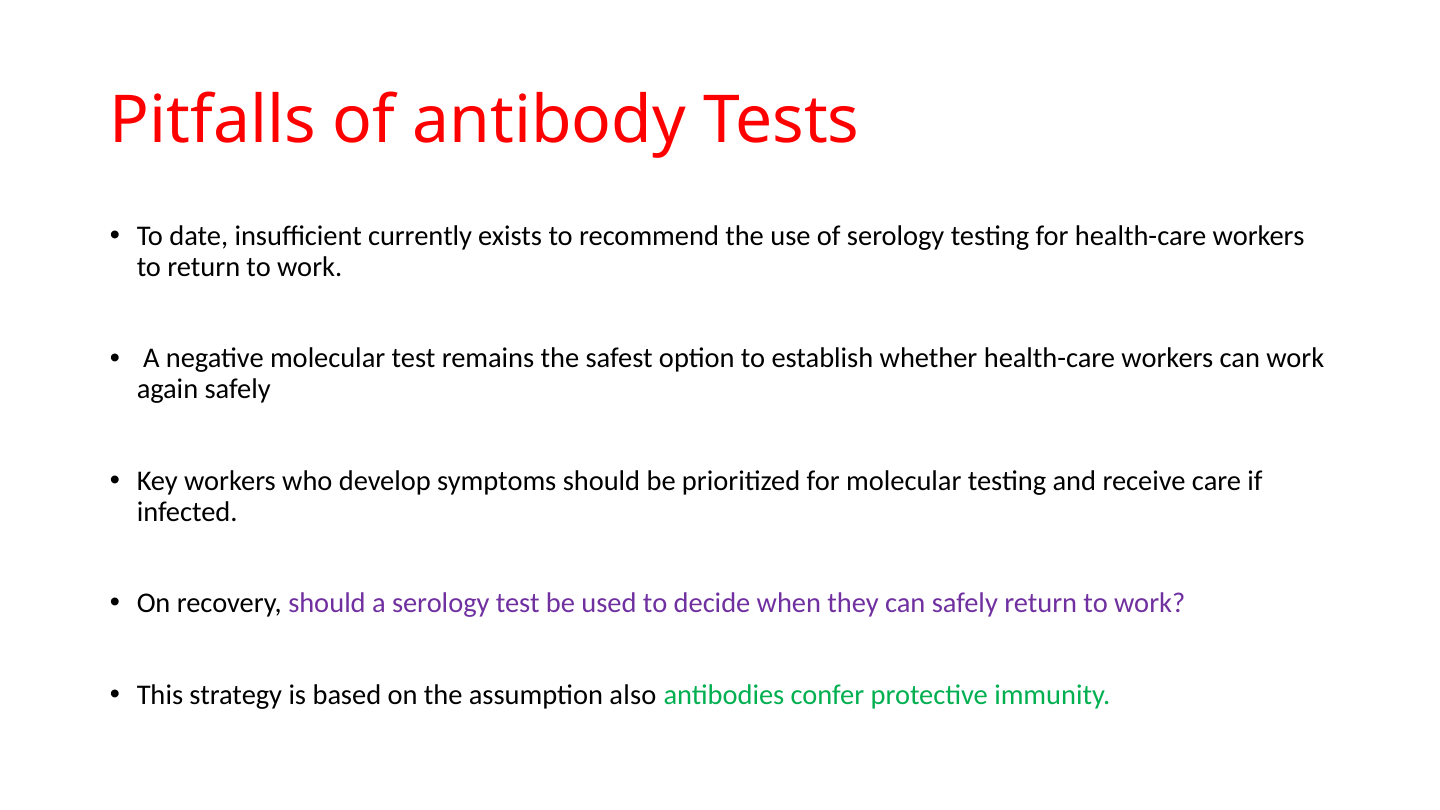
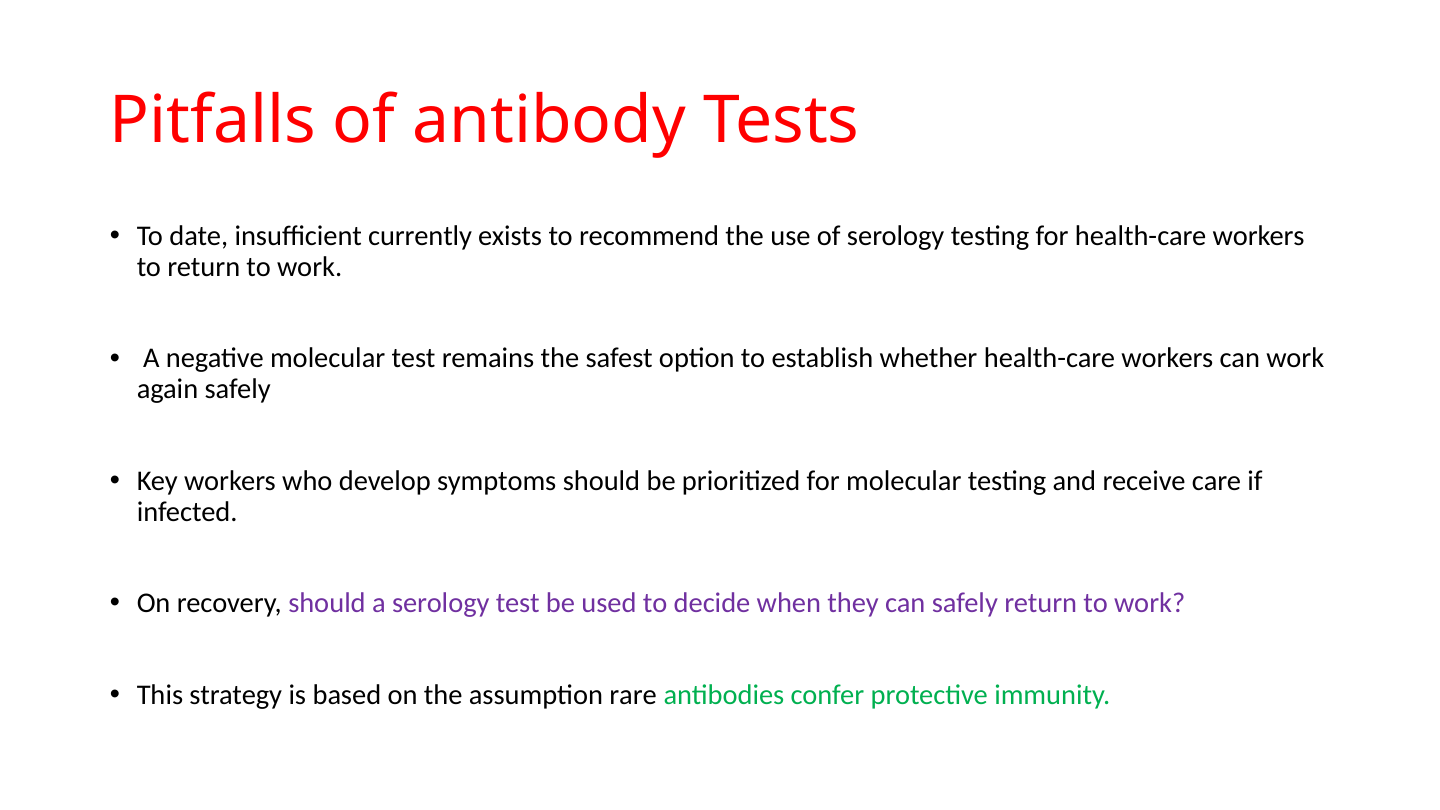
also: also -> rare
